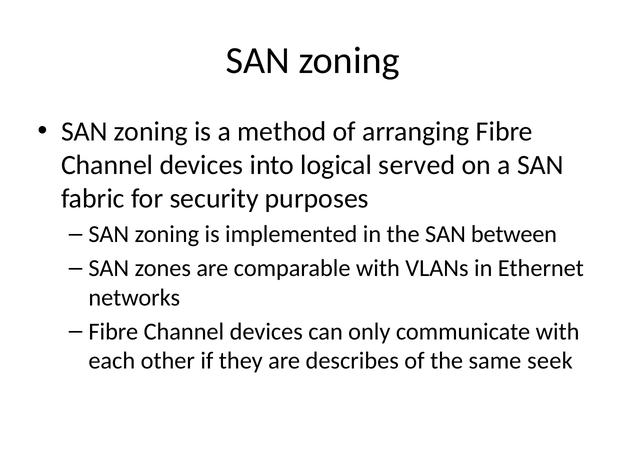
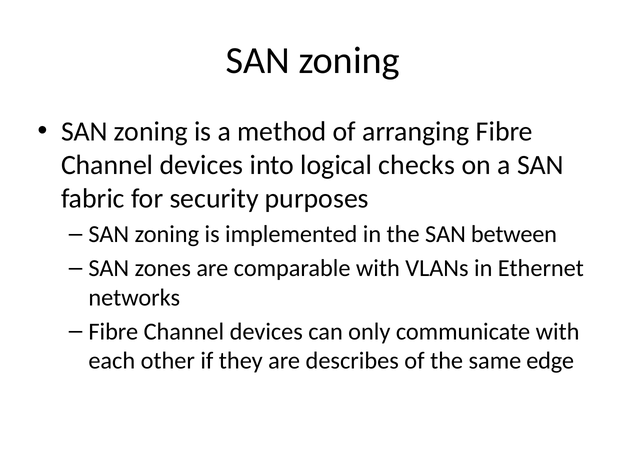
served: served -> checks
seek: seek -> edge
